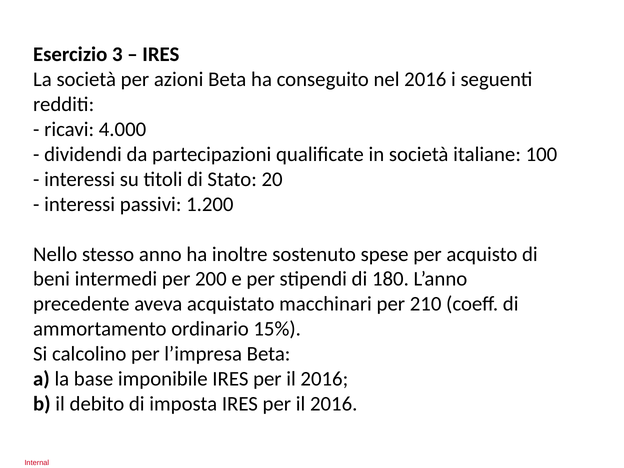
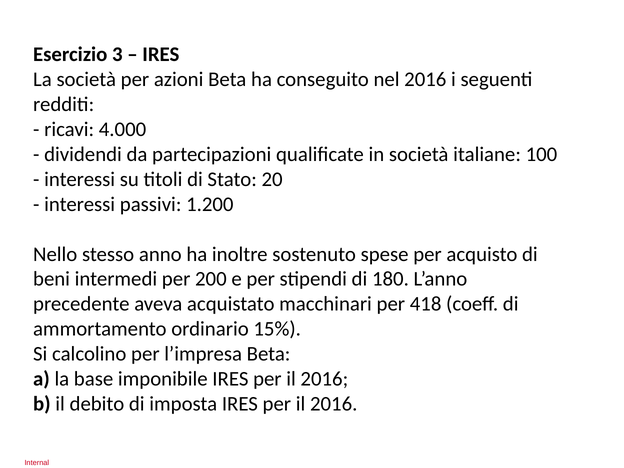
210: 210 -> 418
